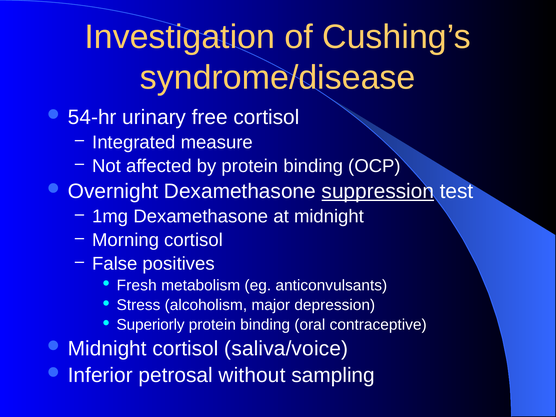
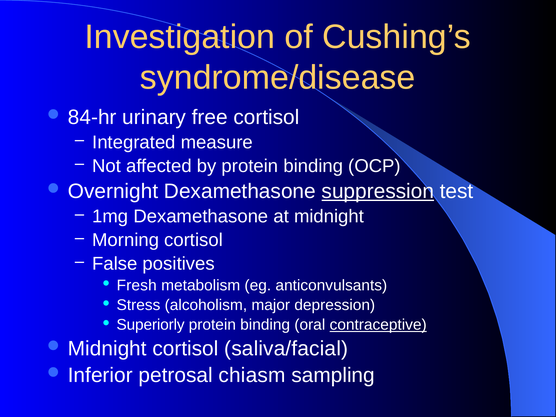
54-hr: 54-hr -> 84-hr
contraceptive underline: none -> present
saliva/voice: saliva/voice -> saliva/facial
without: without -> chiasm
